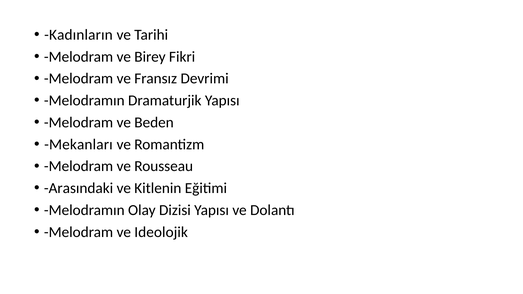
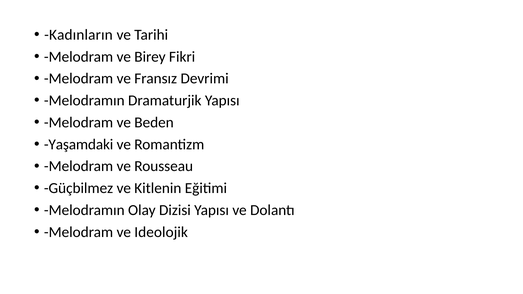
Mekanları: Mekanları -> Yaşamdaki
Arasındaki: Arasındaki -> Güçbilmez
